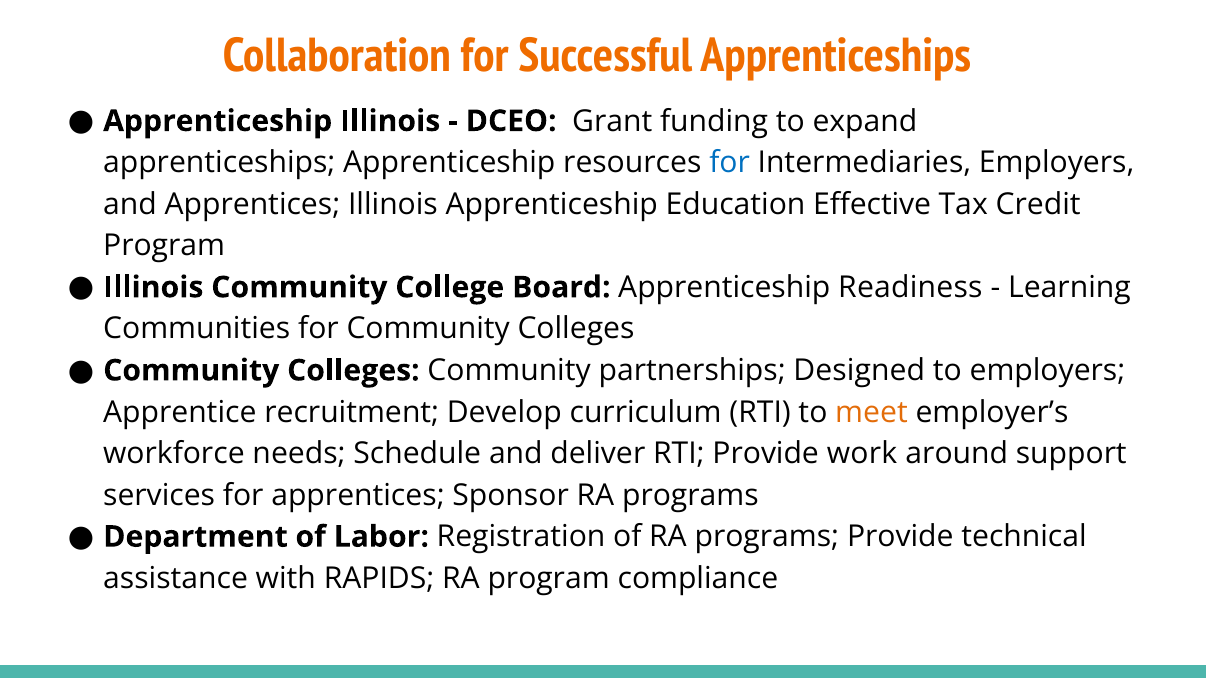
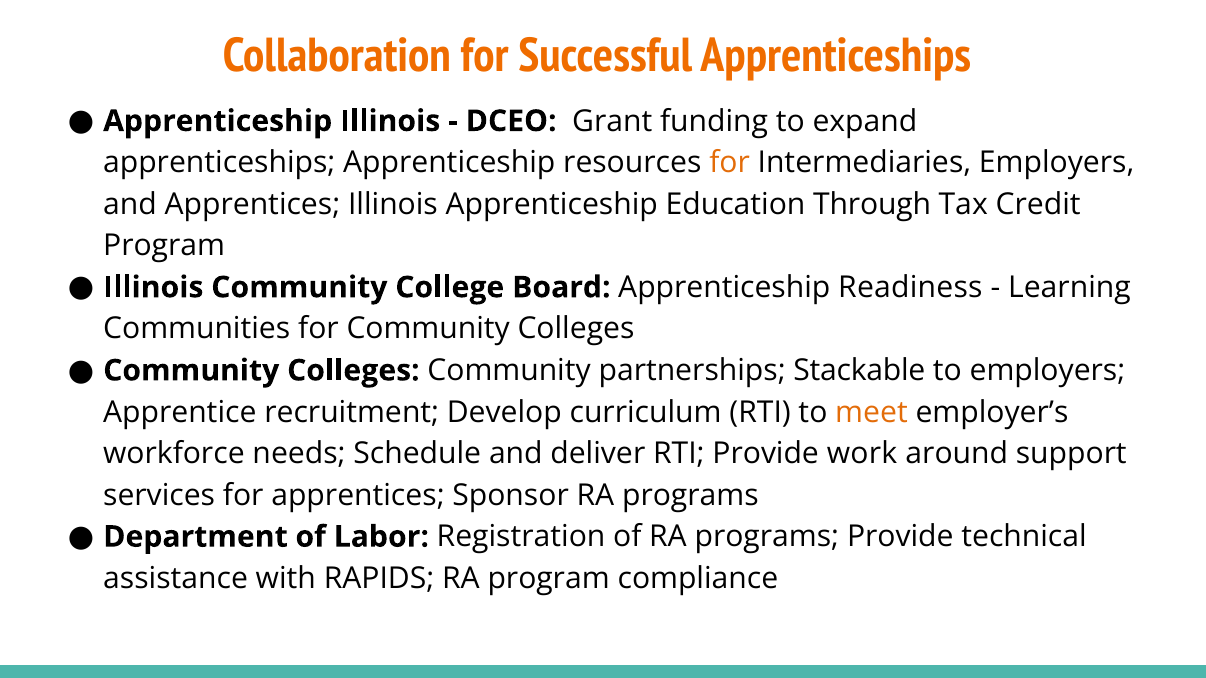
for at (730, 163) colour: blue -> orange
Effective: Effective -> Through
Designed: Designed -> Stackable
